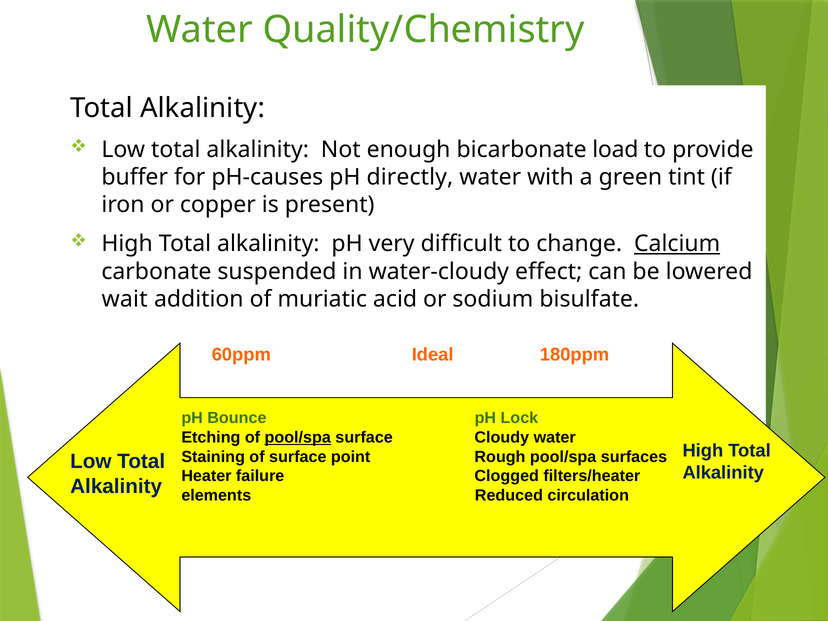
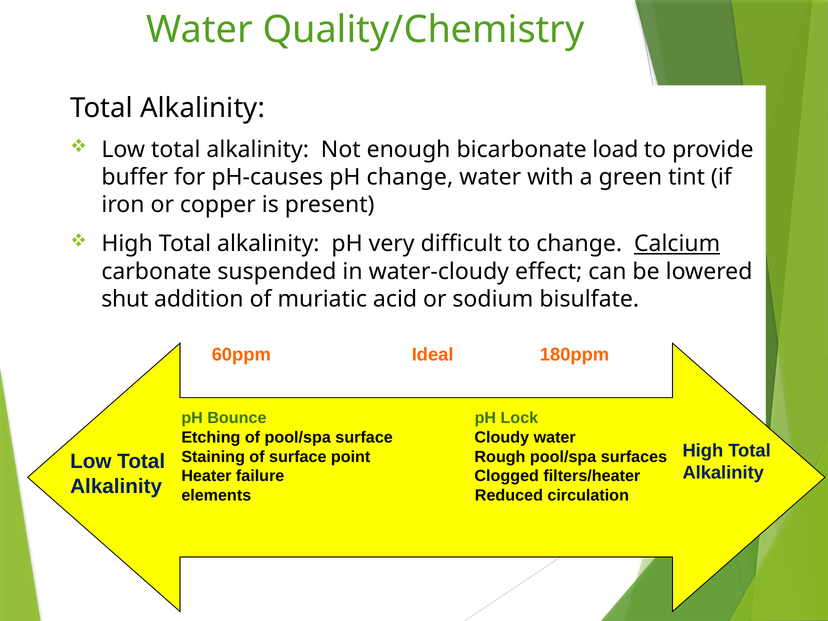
pH directly: directly -> change
wait: wait -> shut
pool/spa at (298, 438) underline: present -> none
